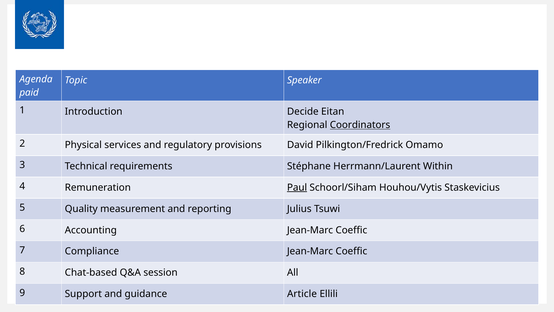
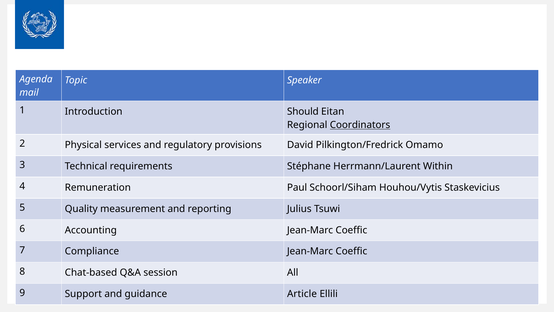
paid: paid -> mail
Decide: Decide -> Should
Paul underline: present -> none
